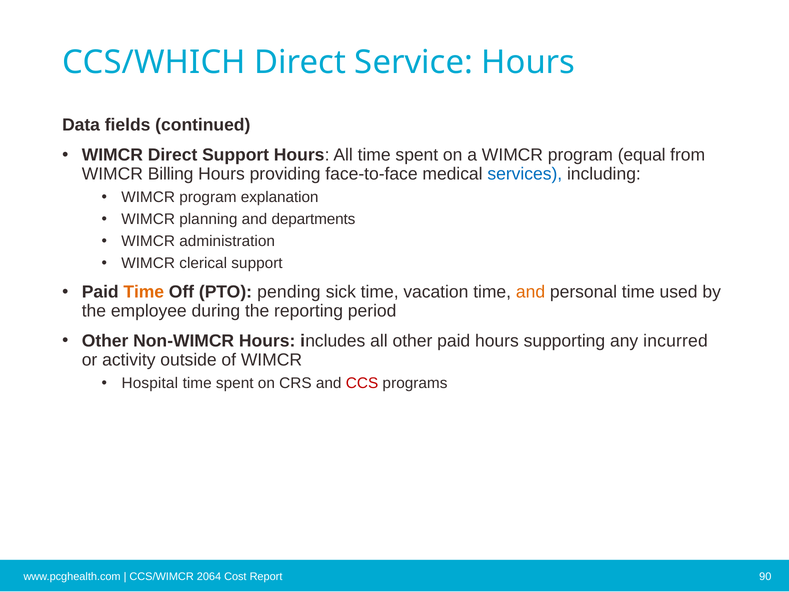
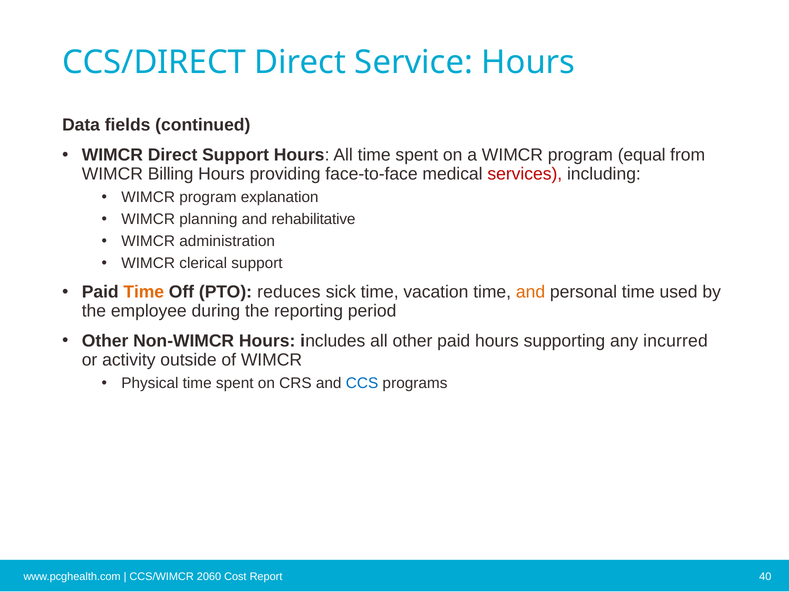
CCS/WHICH: CCS/WHICH -> CCS/DIRECT
services colour: blue -> red
departments: departments -> rehabilitative
pending: pending -> reduces
Hospital: Hospital -> Physical
CCS colour: red -> blue
2064: 2064 -> 2060
90: 90 -> 40
